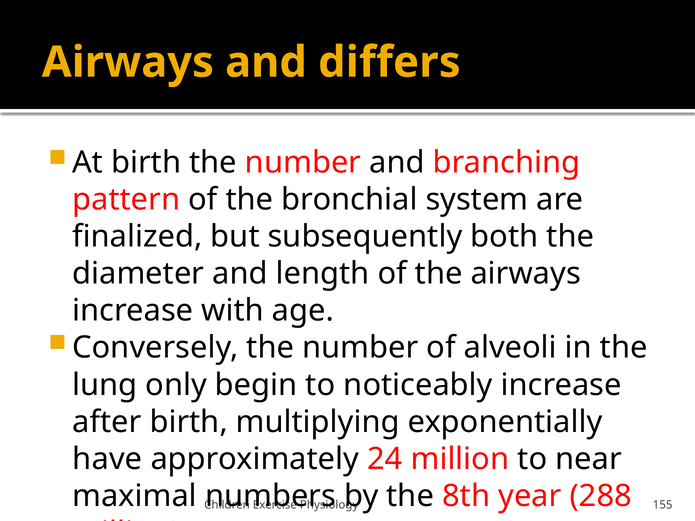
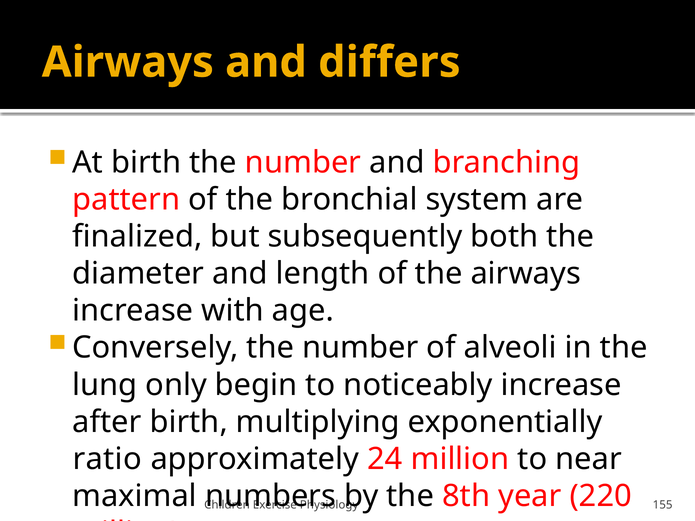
have: have -> ratio
288: 288 -> 220
